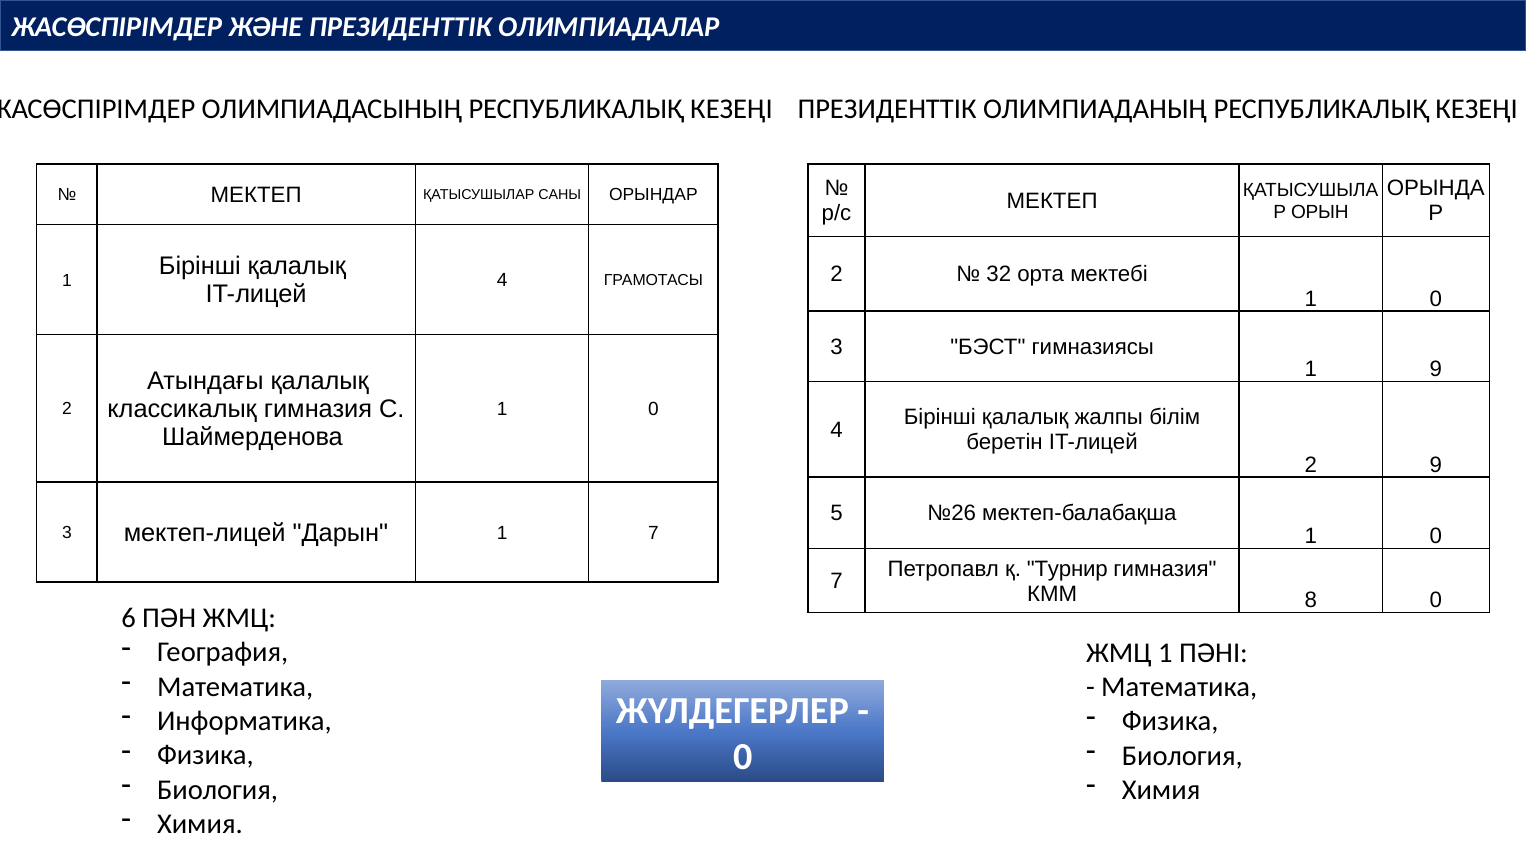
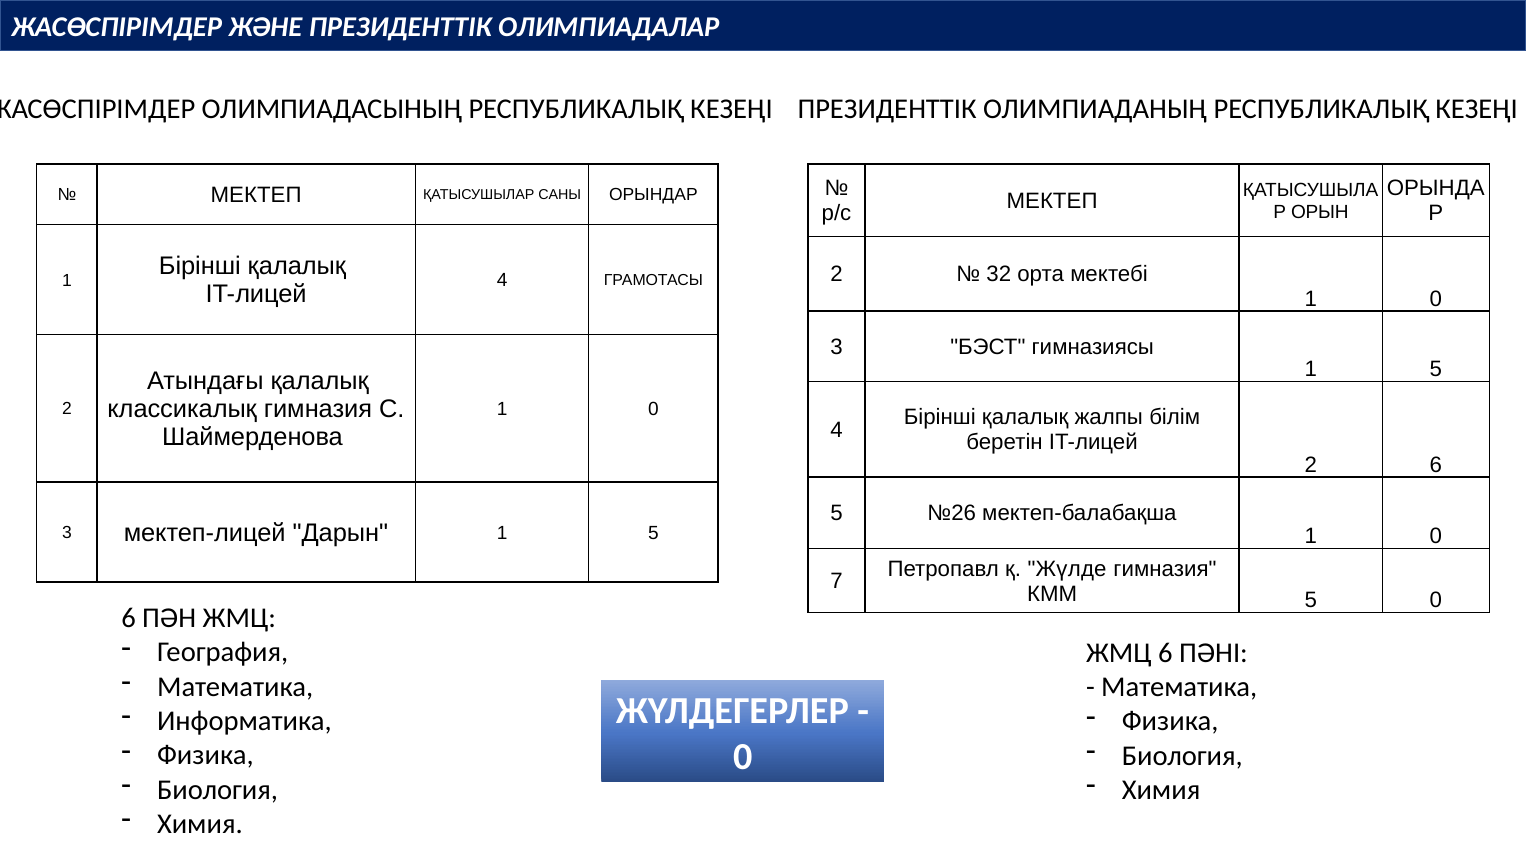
9 at (1436, 369): 9 -> 5
2 9: 9 -> 6
Дарын 1 7: 7 -> 5
Турнир: Турнир -> Жүлде
КММ 8: 8 -> 5
ЖМЦ 1: 1 -> 6
